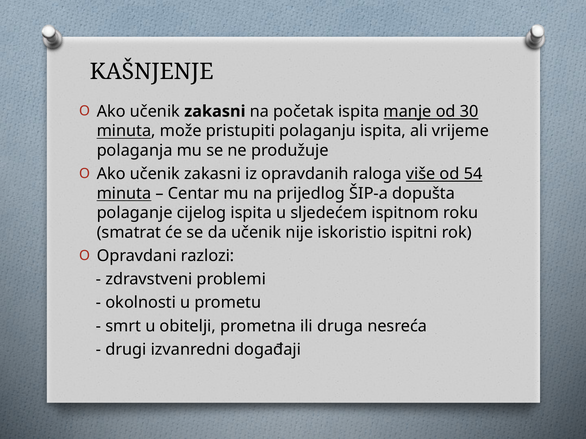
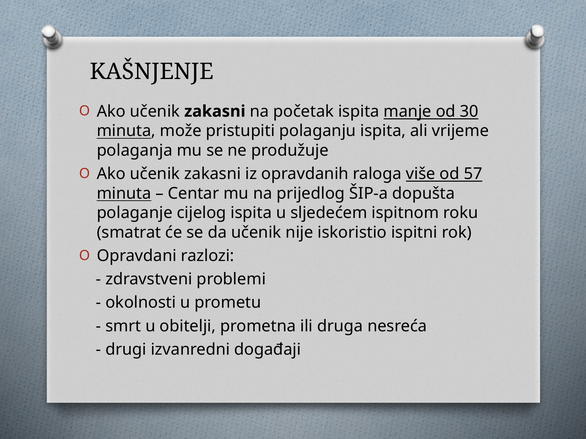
54: 54 -> 57
